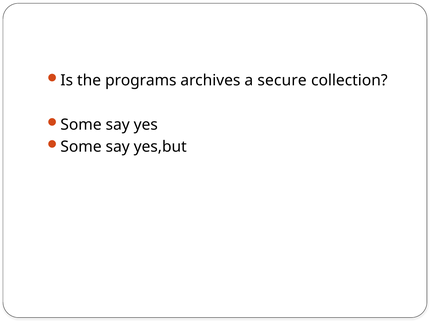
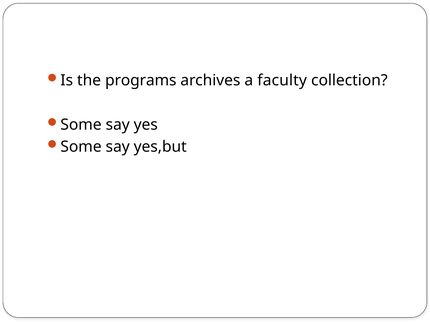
secure: secure -> faculty
